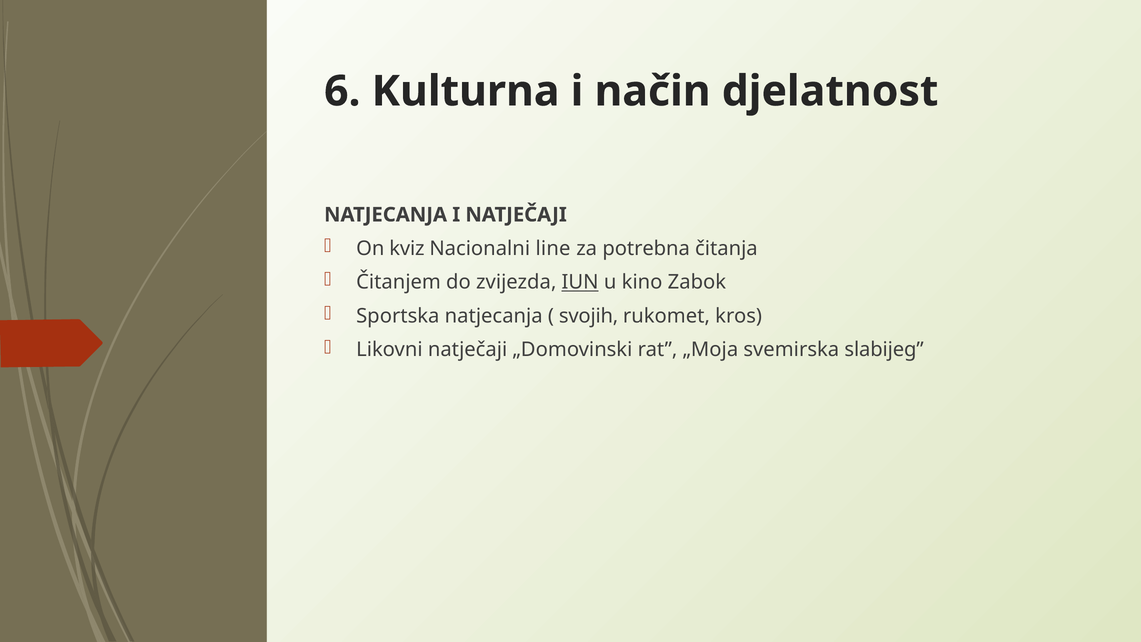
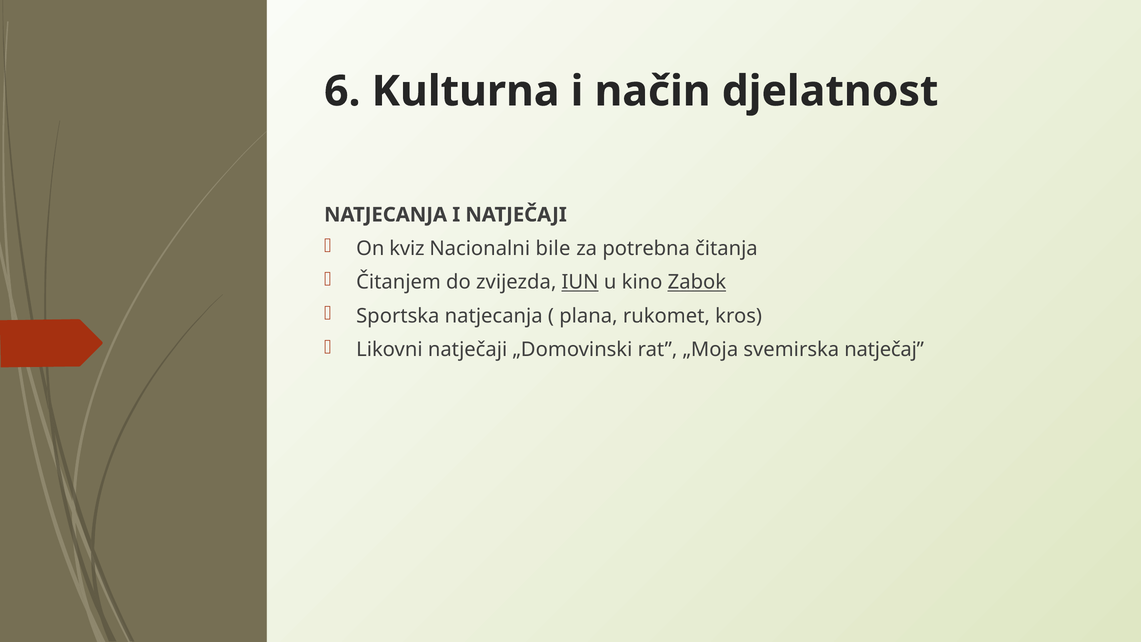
line: line -> bile
Zabok underline: none -> present
svojih: svojih -> plana
slabijeg: slabijeg -> natječaj
